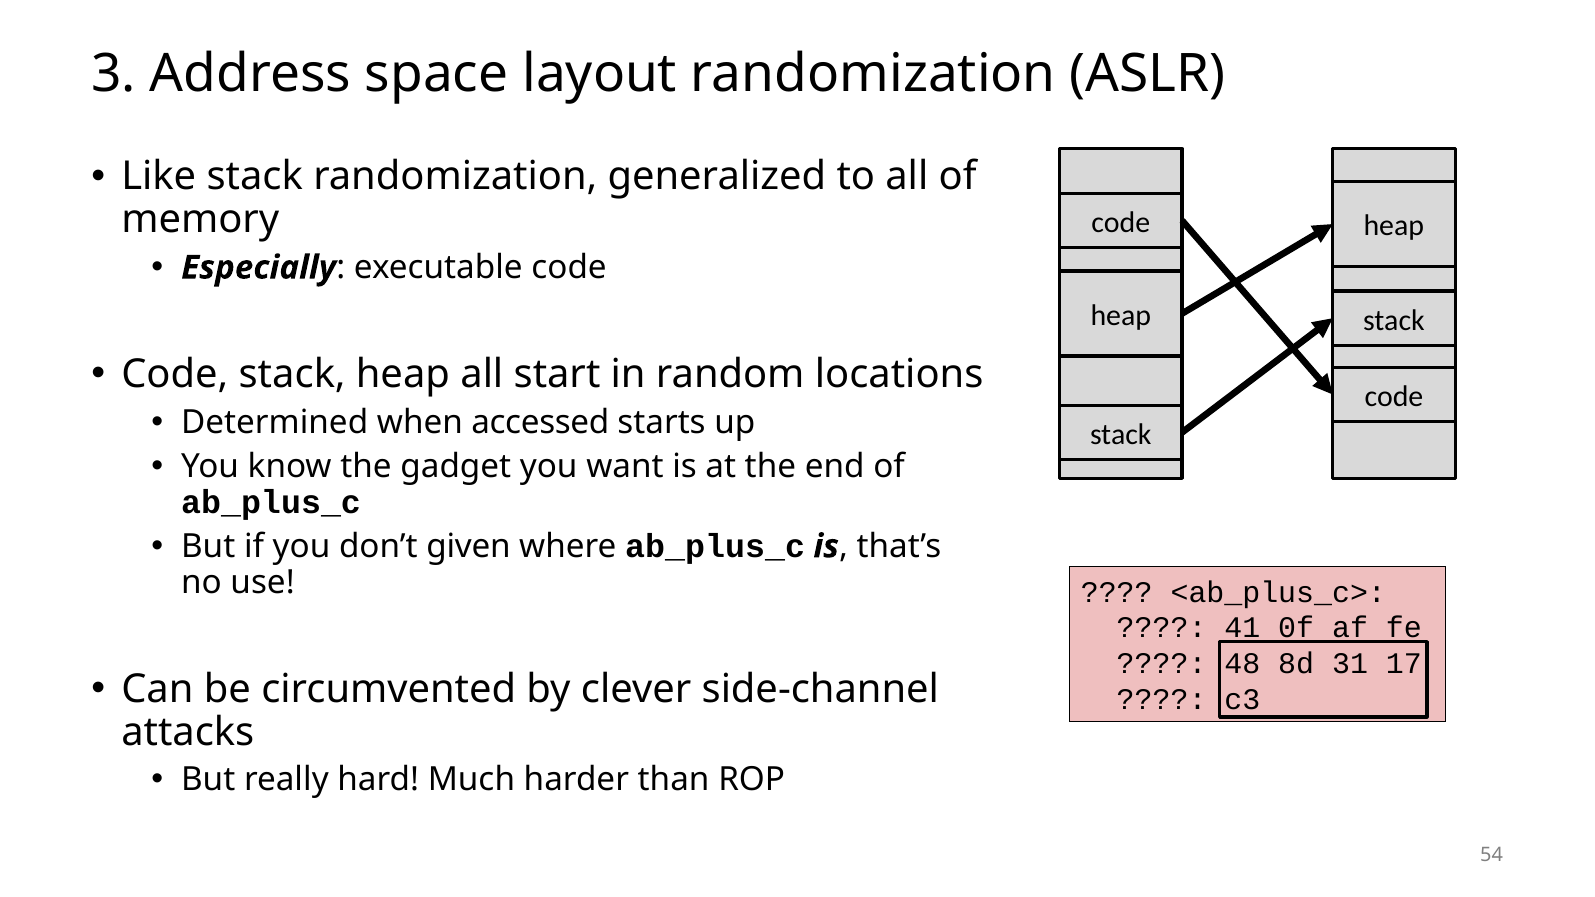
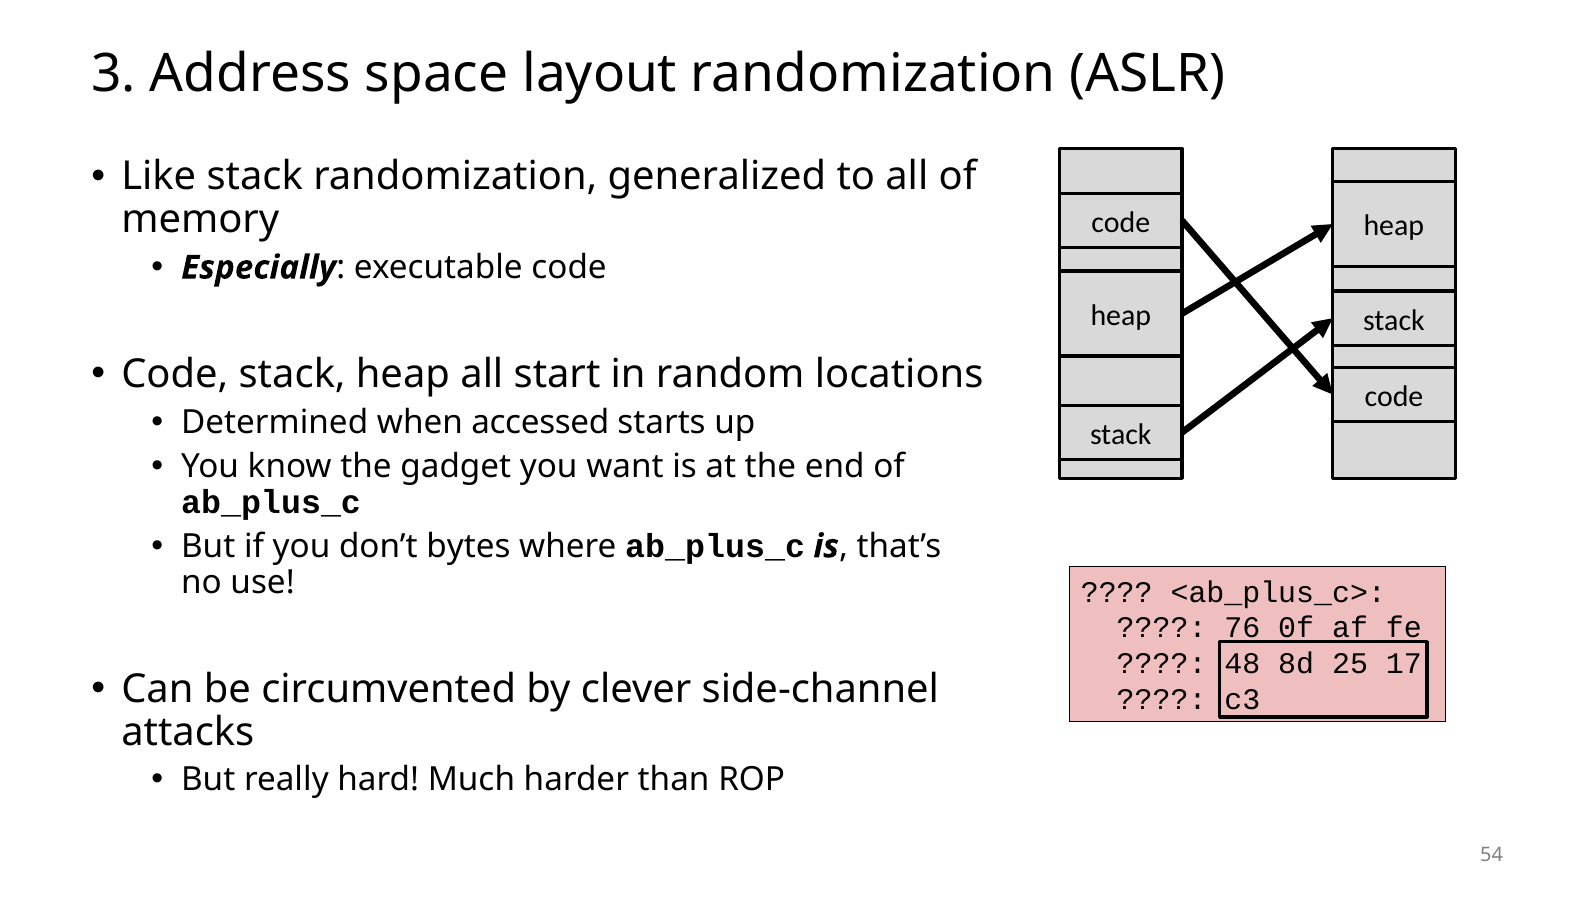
given: given -> bytes
41: 41 -> 76
31: 31 -> 25
